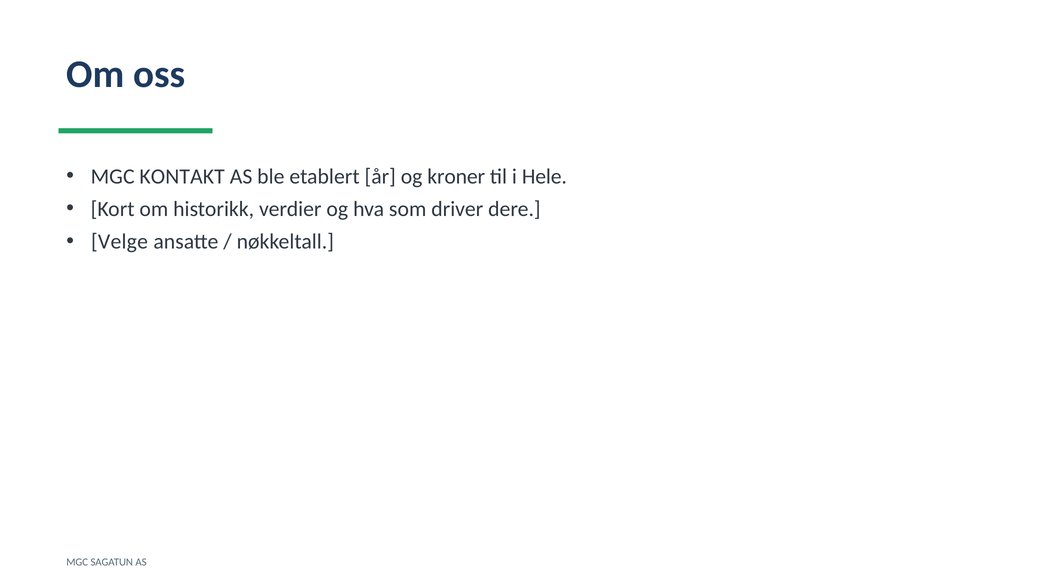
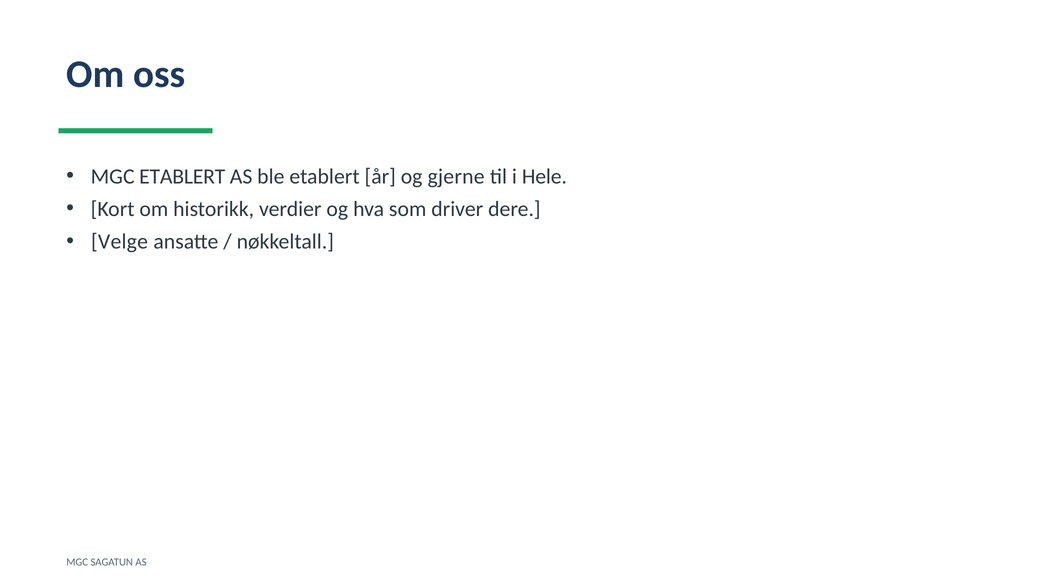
MGC KONTAKT: KONTAKT -> ETABLERT
kroner: kroner -> gjerne
